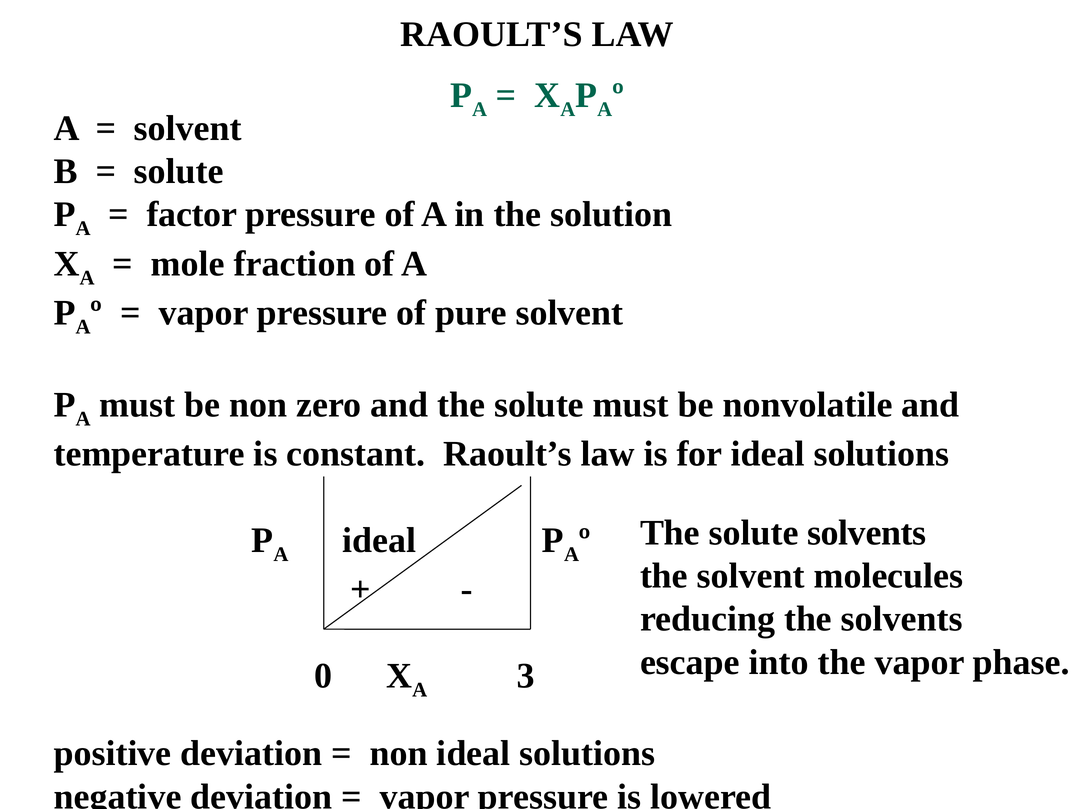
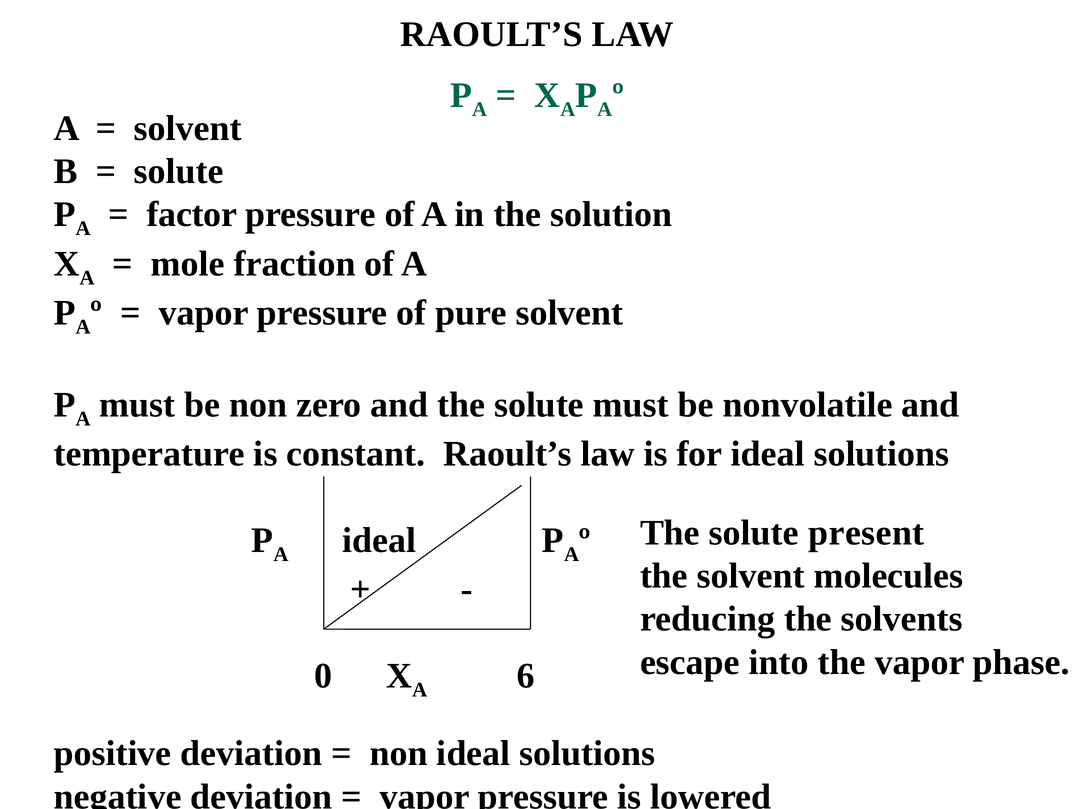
solute solvents: solvents -> present
3: 3 -> 6
